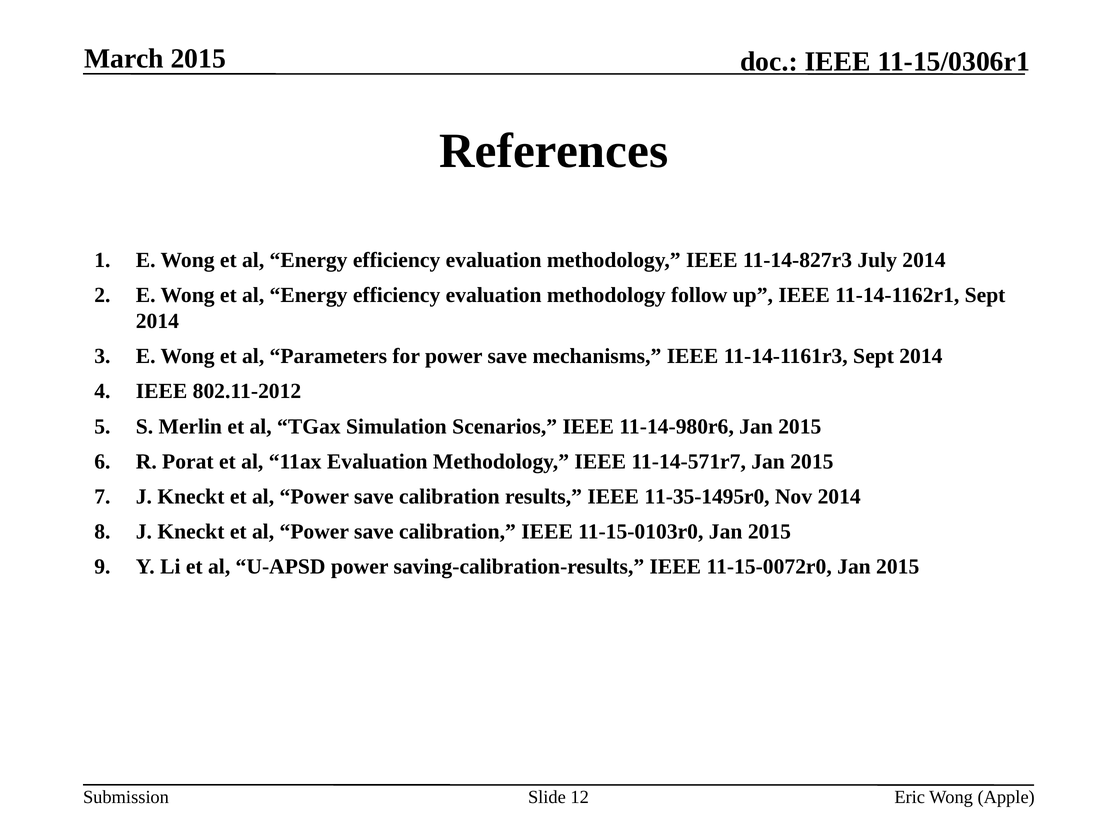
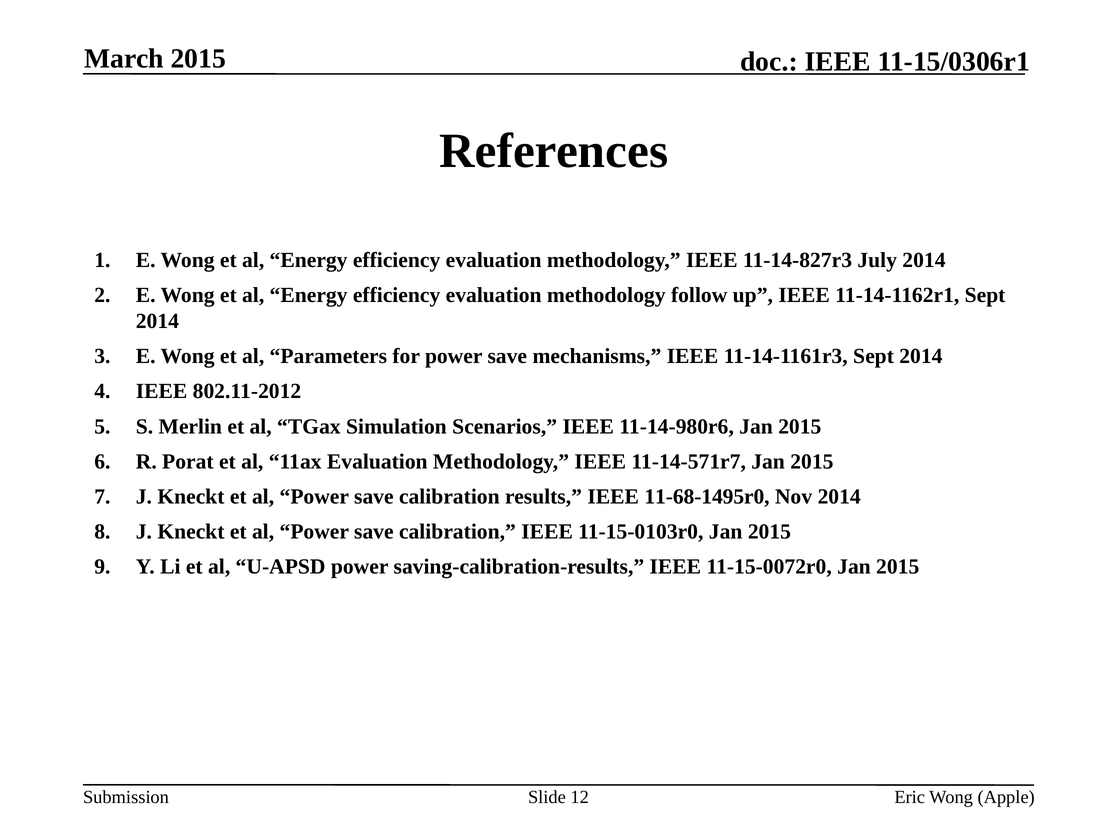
11-35-1495r0: 11-35-1495r0 -> 11-68-1495r0
